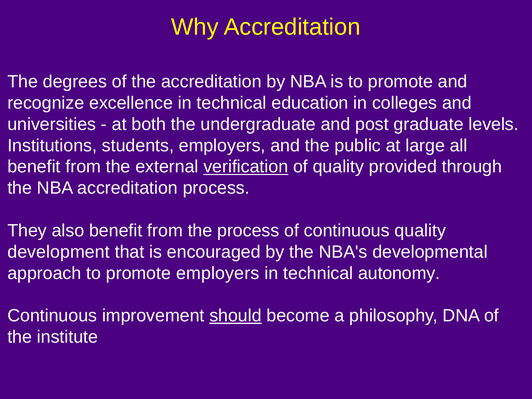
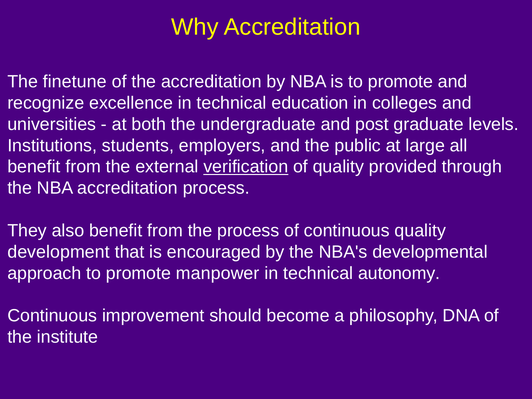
degrees: degrees -> finetune
promote employers: employers -> manpower
should underline: present -> none
